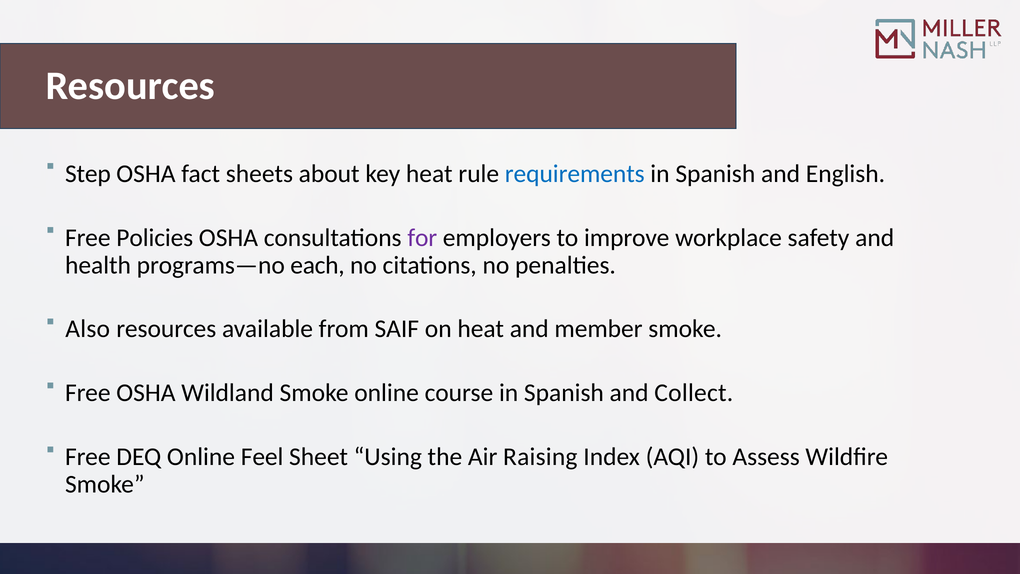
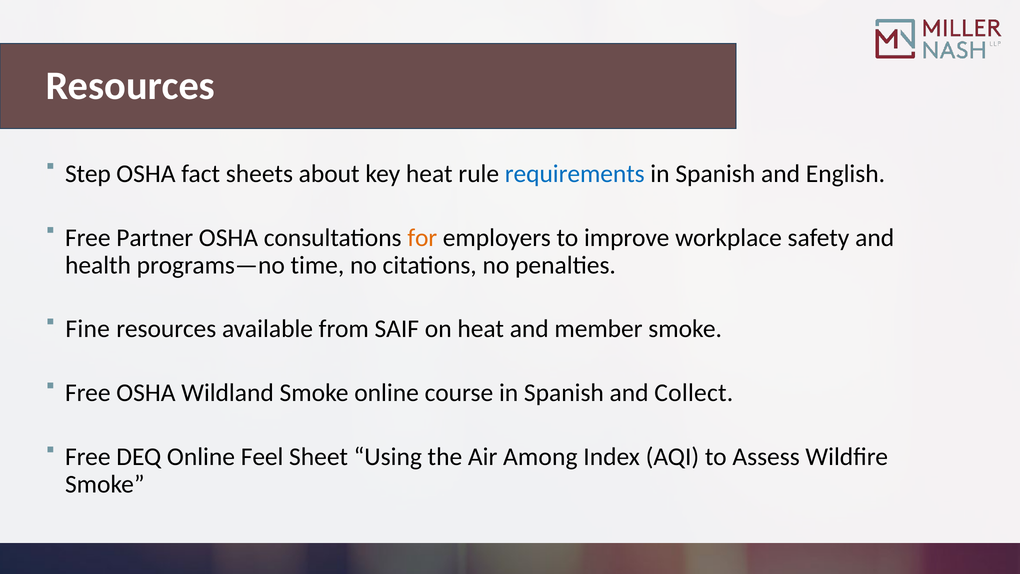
Policies: Policies -> Partner
for colour: purple -> orange
each: each -> time
Also: Also -> Fine
Raising: Raising -> Among
